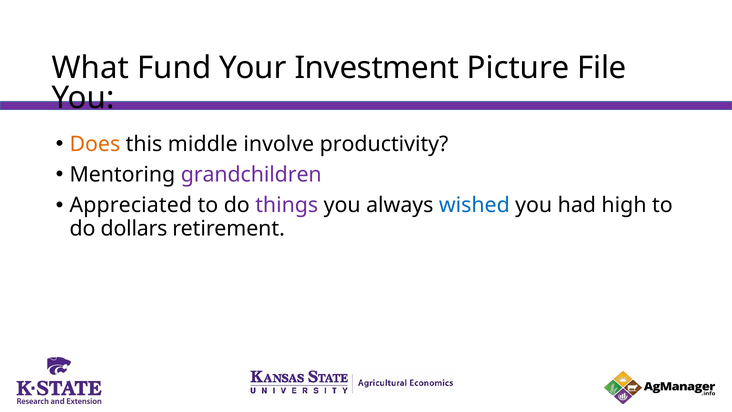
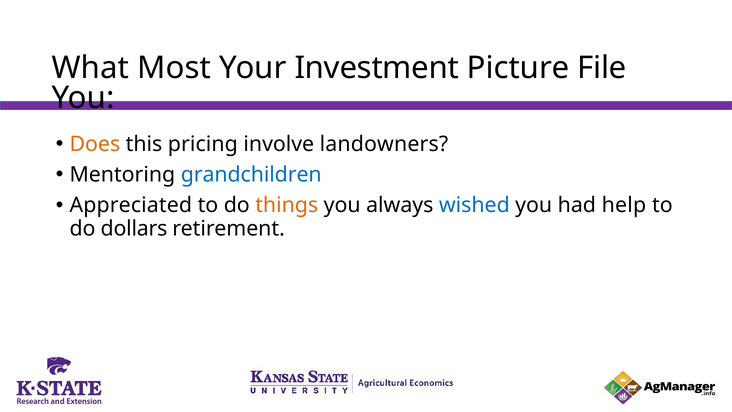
Fund: Fund -> Most
middle: middle -> pricing
productivity: productivity -> landowners
grandchildren colour: purple -> blue
things colour: purple -> orange
high: high -> help
